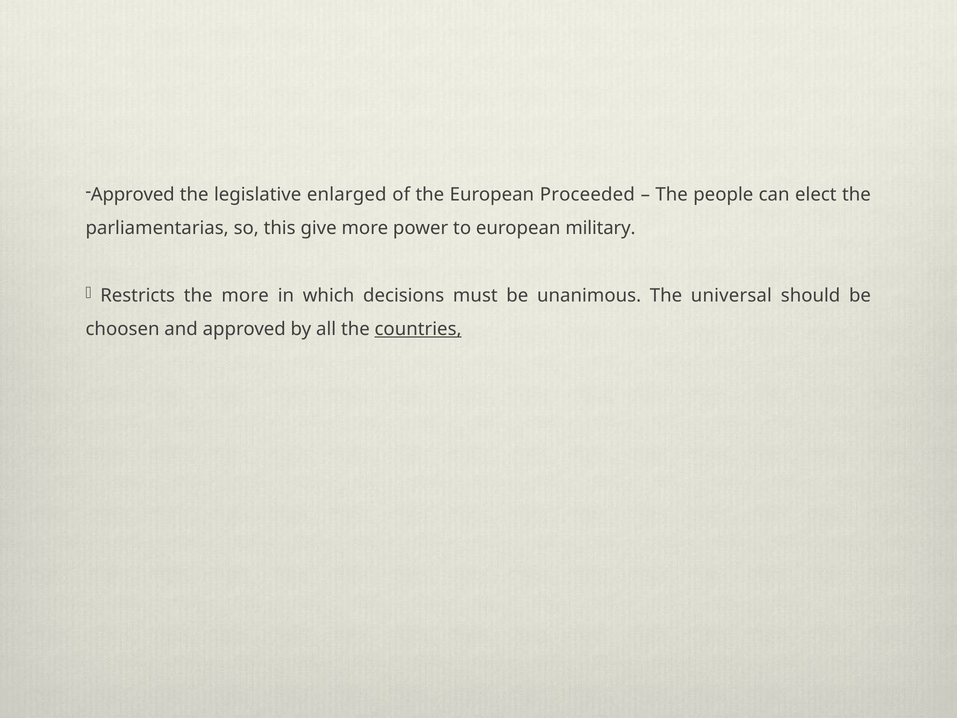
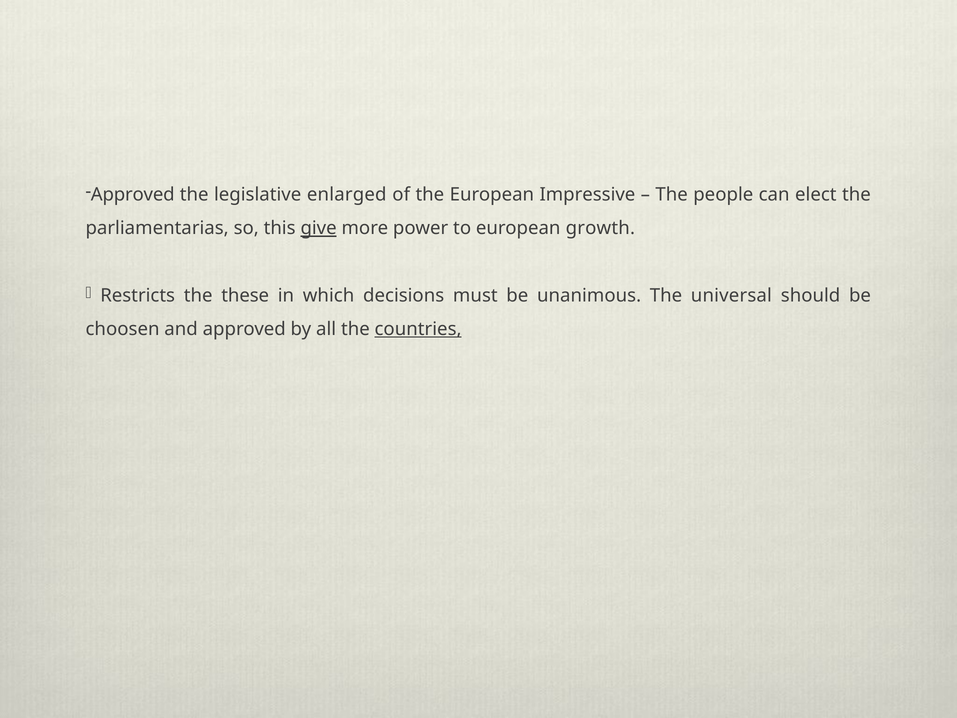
Proceeded: Proceeded -> Impressive
give underline: none -> present
military: military -> growth
the more: more -> these
